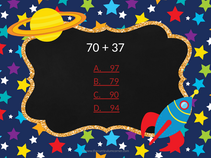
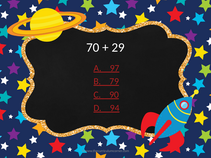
37: 37 -> 29
